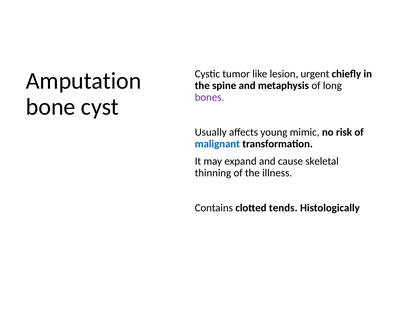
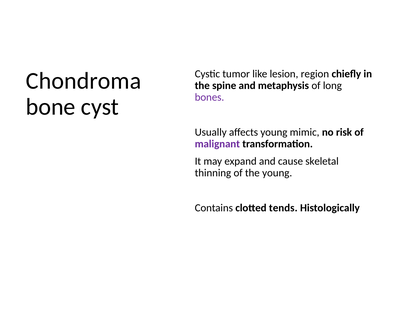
urgent: urgent -> region
Amputation: Amputation -> Chondroma
malignant colour: blue -> purple
the illness: illness -> young
